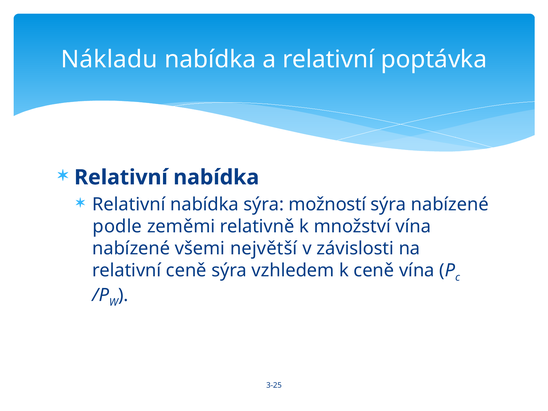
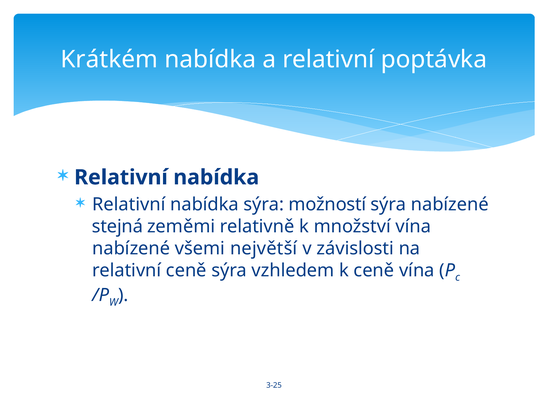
Nákladu: Nákladu -> Krátkém
podle: podle -> stejná
